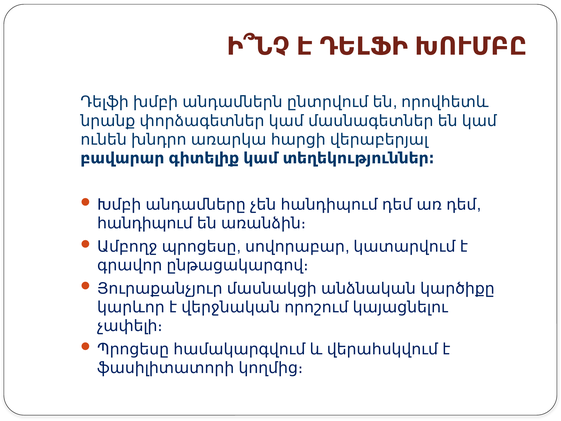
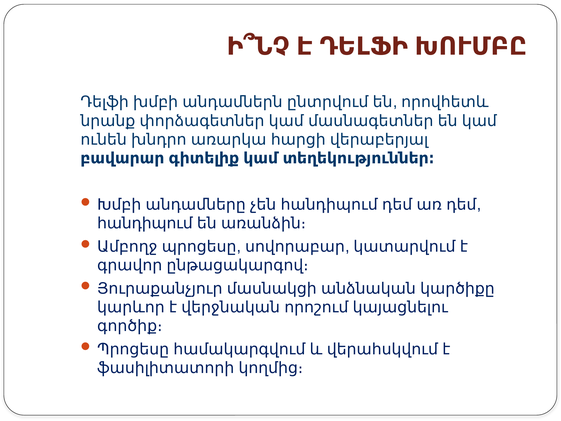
չափելի։: չափելի։ -> գործիք։
